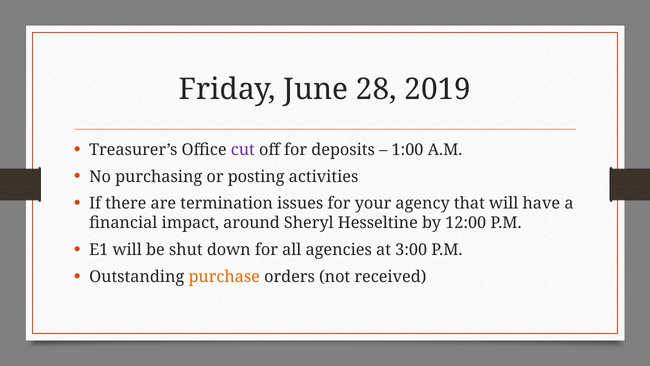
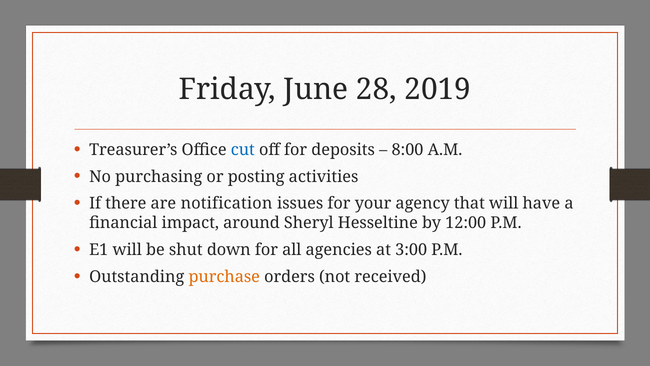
cut colour: purple -> blue
1:00: 1:00 -> 8:00
termination: termination -> notification
